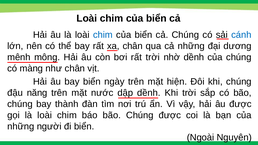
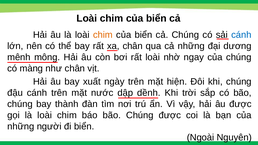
chim at (103, 35) colour: blue -> orange
rất trời: trời -> loài
nhờ dềnh: dềnh -> ngay
bay biển: biển -> xuất
đậu năng: năng -> cánh
